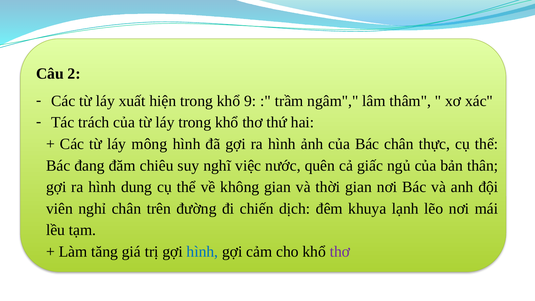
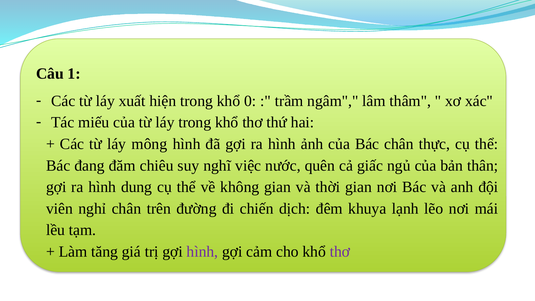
2: 2 -> 1
9: 9 -> 0
trách: trách -> miếu
hình at (202, 252) colour: blue -> purple
